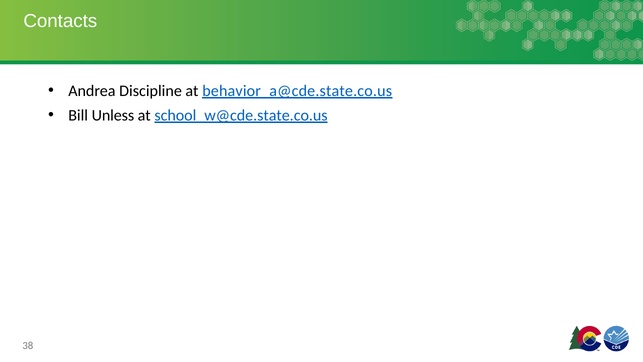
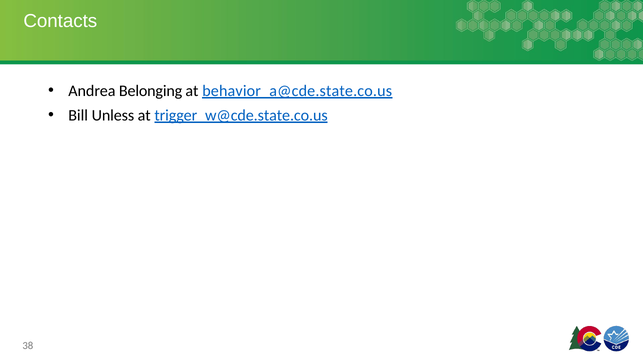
Discipline: Discipline -> Belonging
school_w@cde.state.co.us: school_w@cde.state.co.us -> trigger_w@cde.state.co.us
